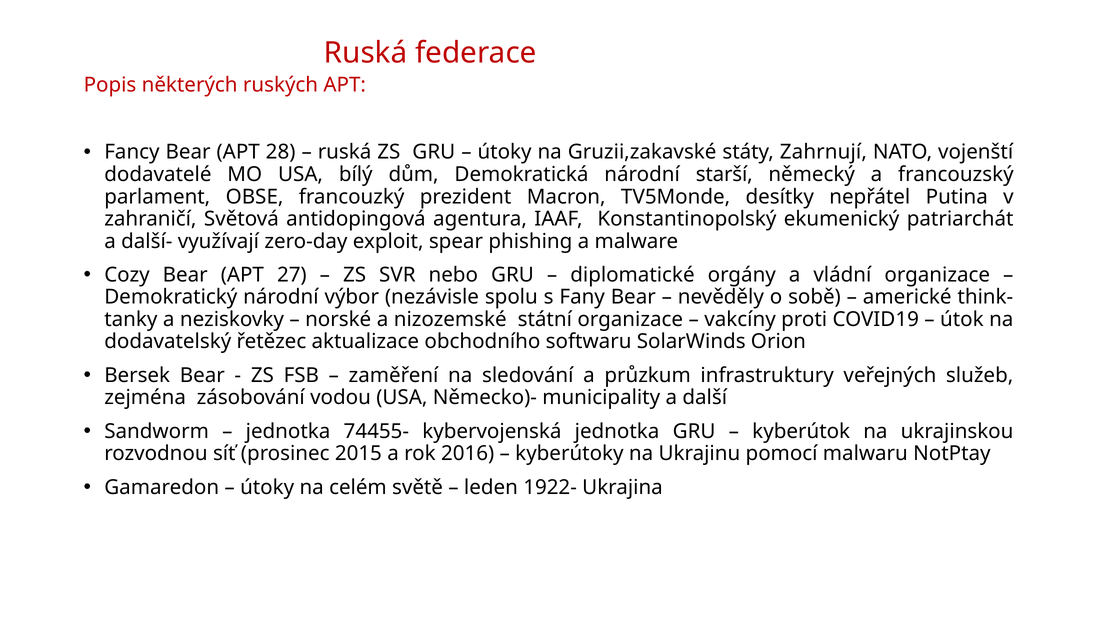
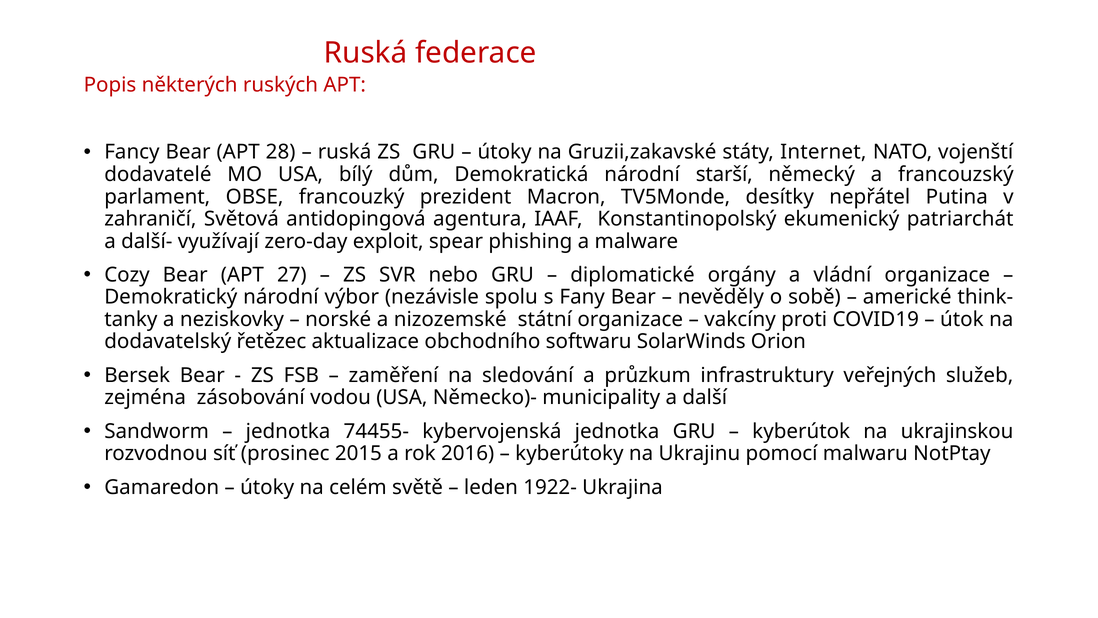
Zahrnují: Zahrnují -> Internet
